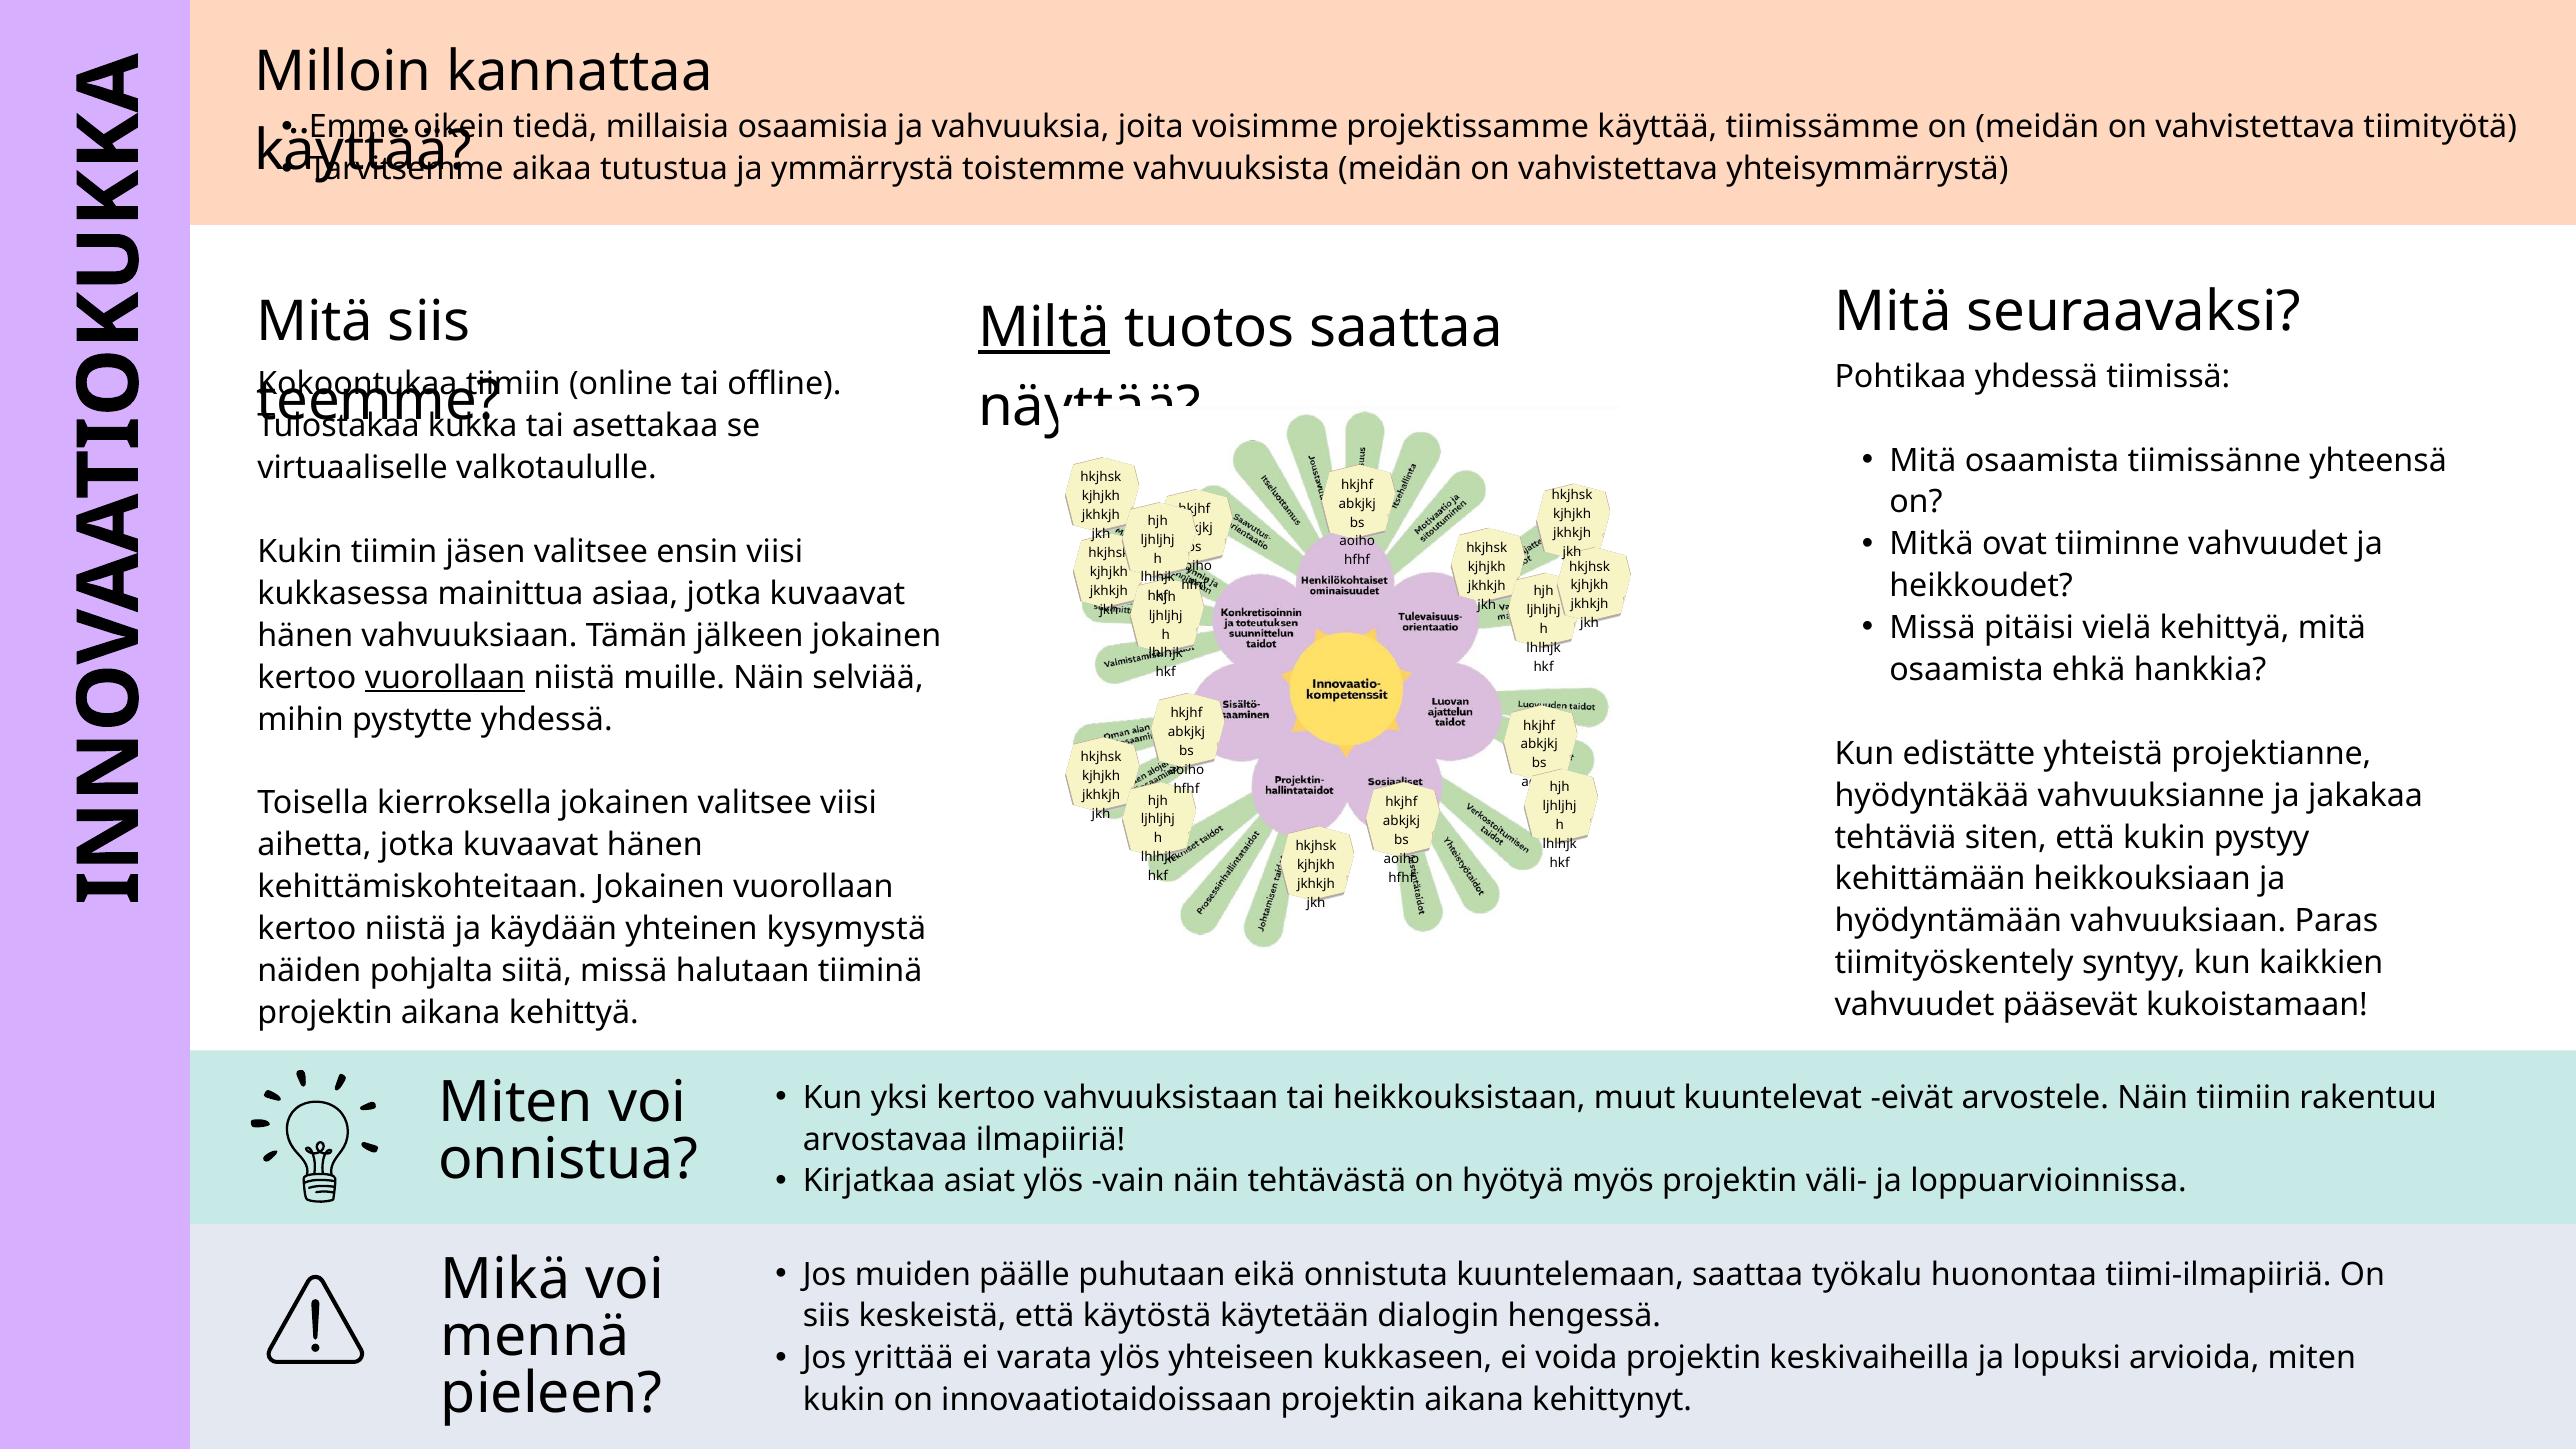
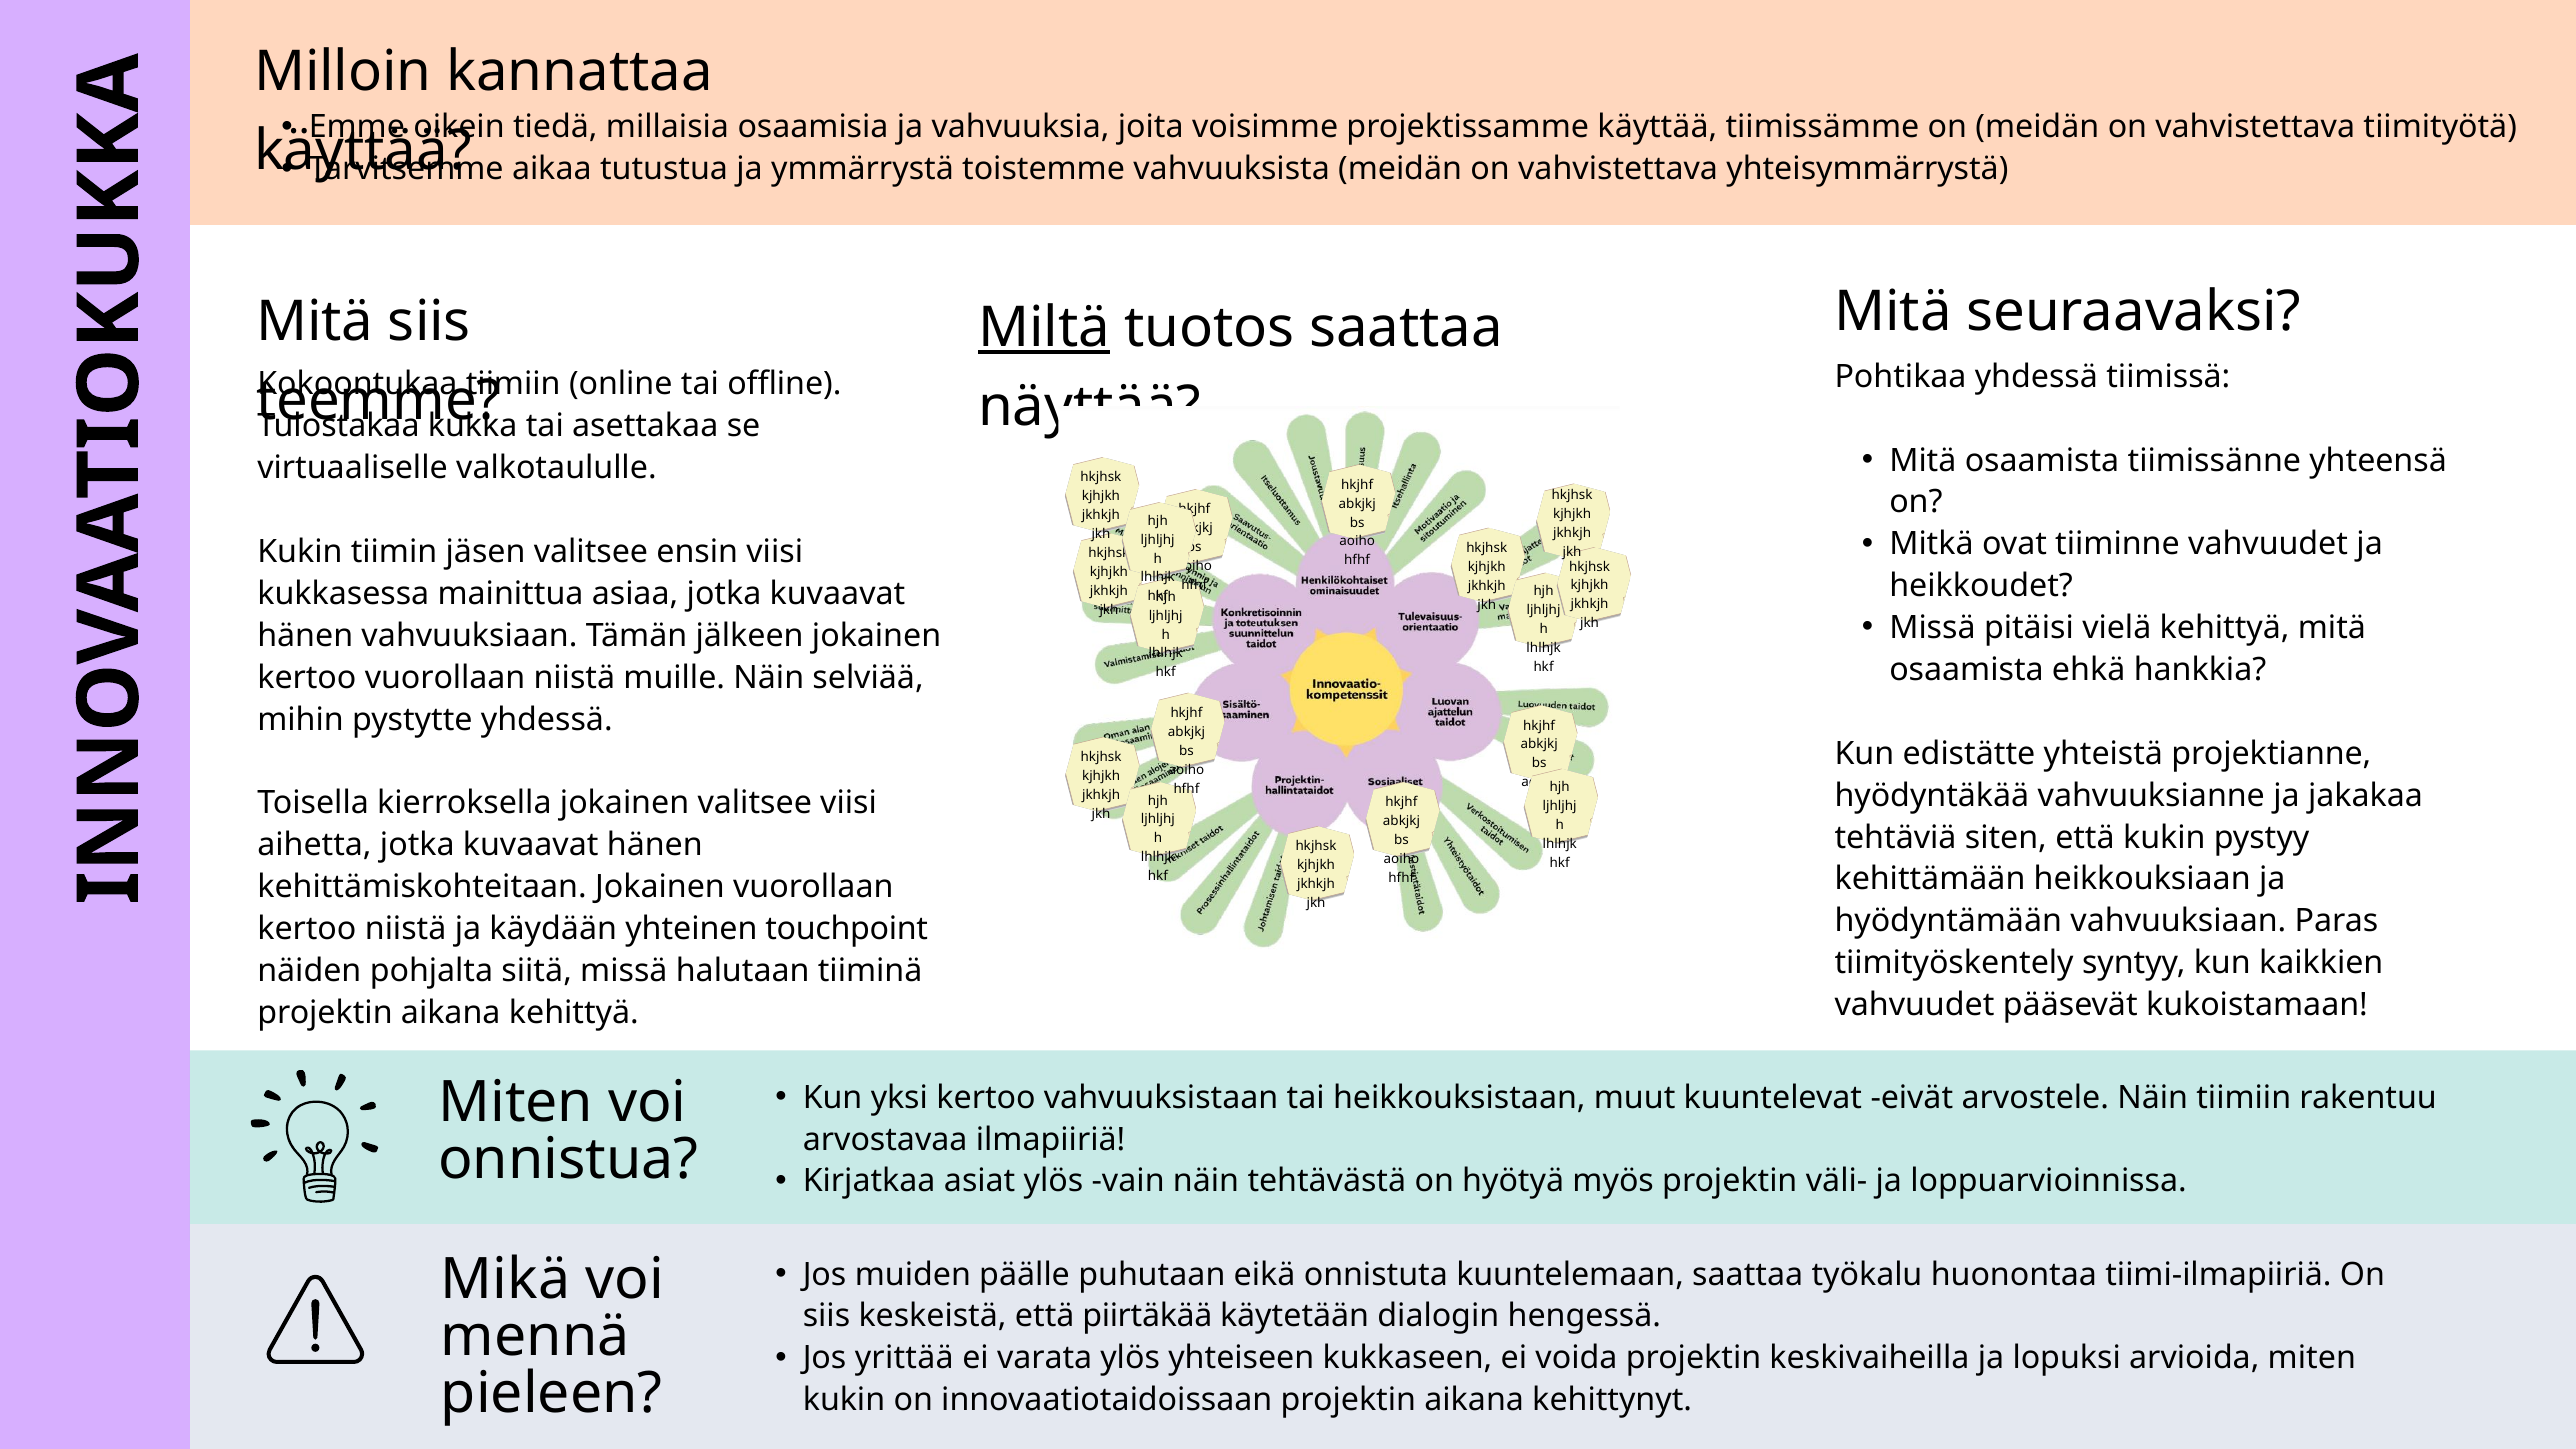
vuorollaan at (445, 678) underline: present -> none
kysymystä: kysymystä -> touchpoint
käytöstä: käytöstä -> piirtäkää
